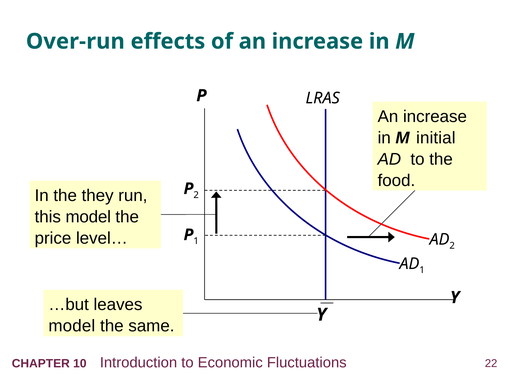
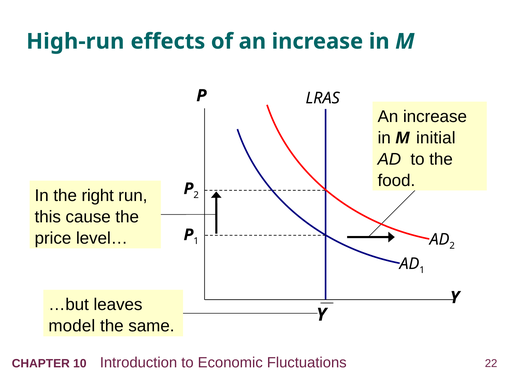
Over-run: Over-run -> High-run
they: they -> right
this model: model -> cause
